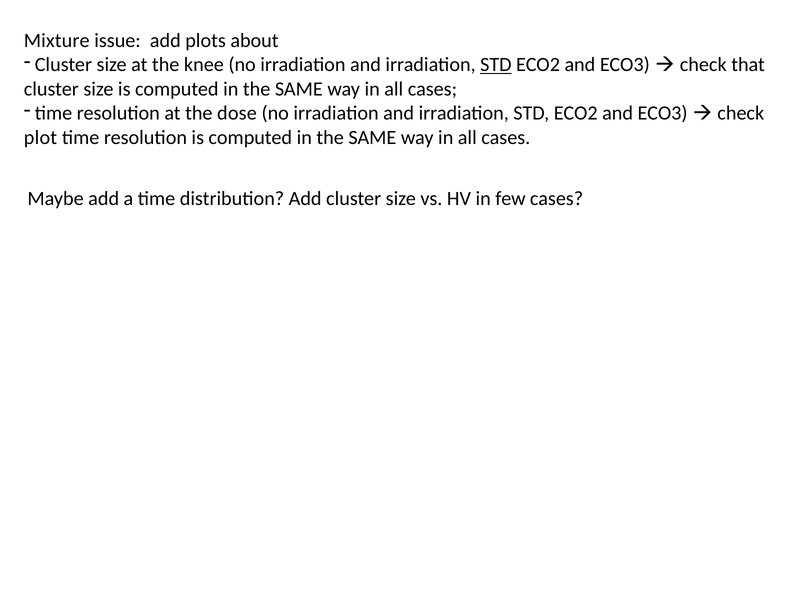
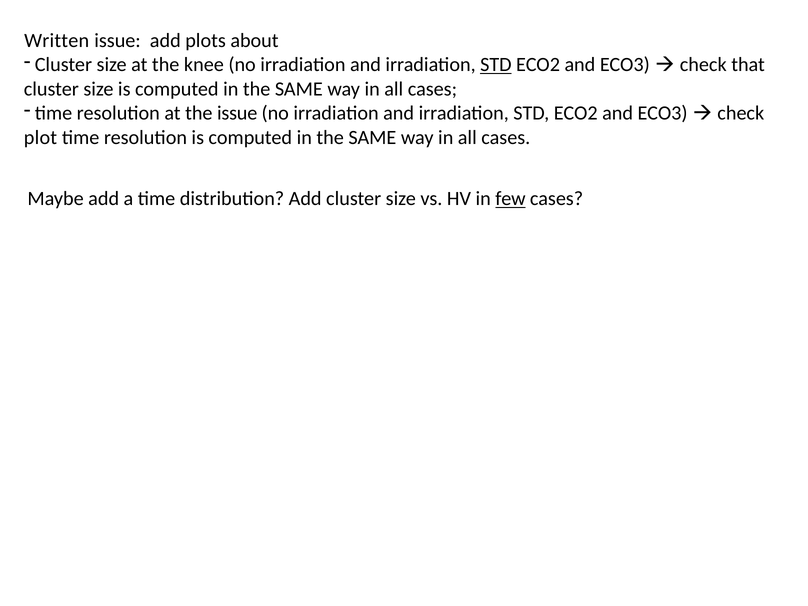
Mixture: Mixture -> Written
the dose: dose -> issue
few underline: none -> present
